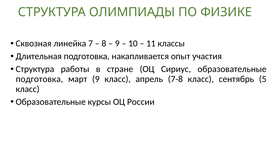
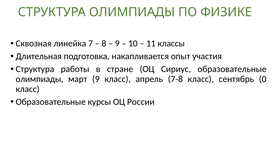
подготовка at (39, 79): подготовка -> олимпиады
5: 5 -> 0
